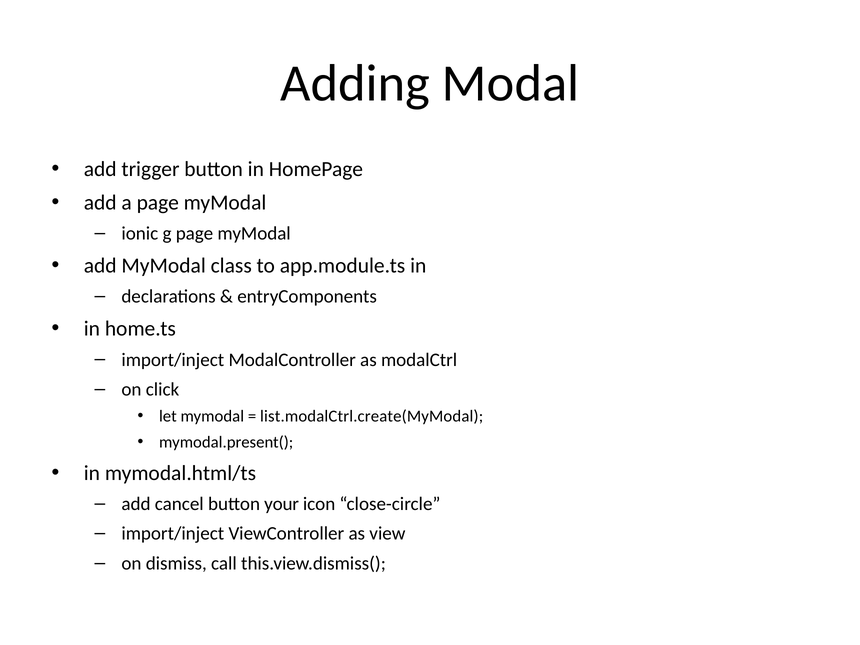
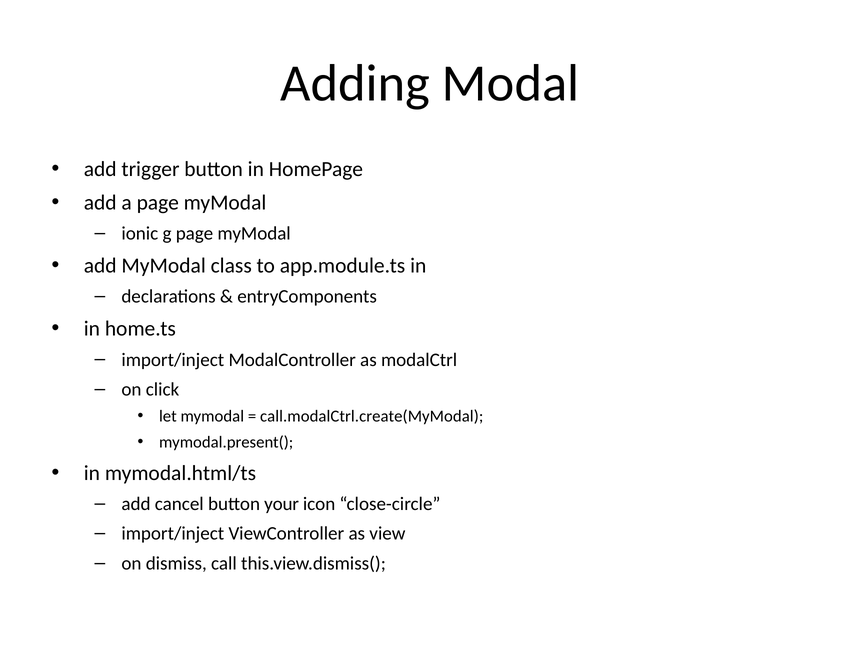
list.modalCtrl.create(MyModal: list.modalCtrl.create(MyModal -> call.modalCtrl.create(MyModal
